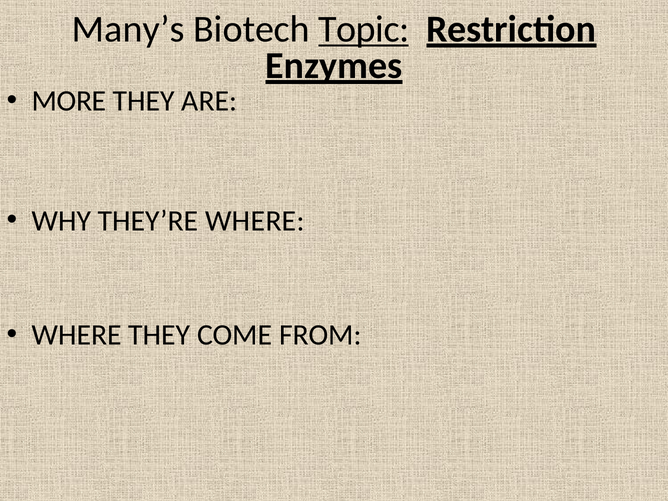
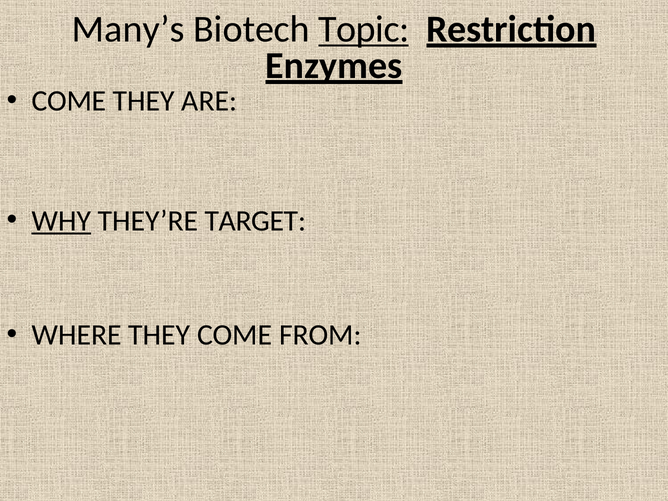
MORE at (69, 101): MORE -> COME
WHY underline: none -> present
THEY’RE WHERE: WHERE -> TARGET
